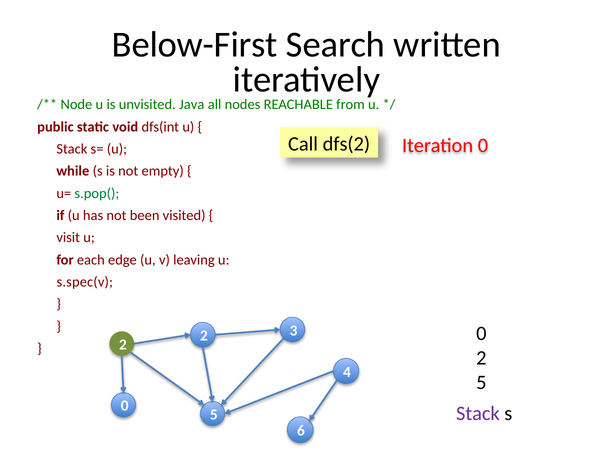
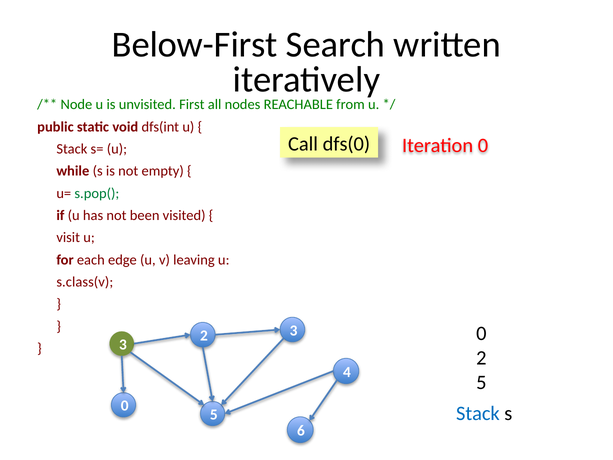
Java: Java -> First
dfs(2: dfs(2 -> dfs(0
s.spec(v: s.spec(v -> s.class(v
2 at (123, 344): 2 -> 3
Stack at (478, 413) colour: purple -> blue
